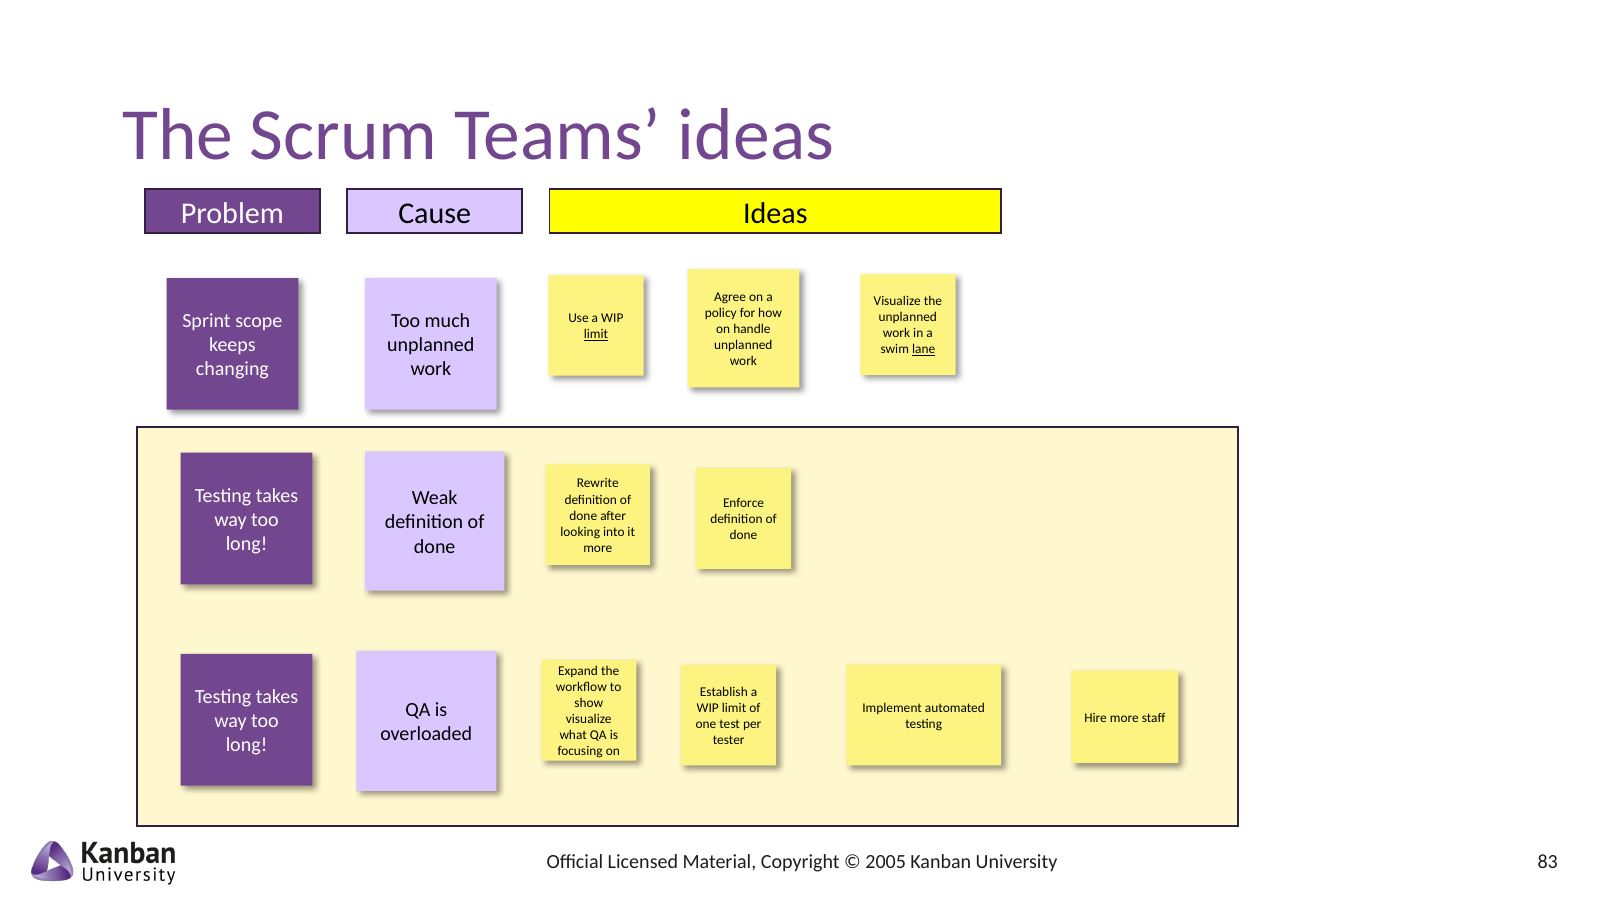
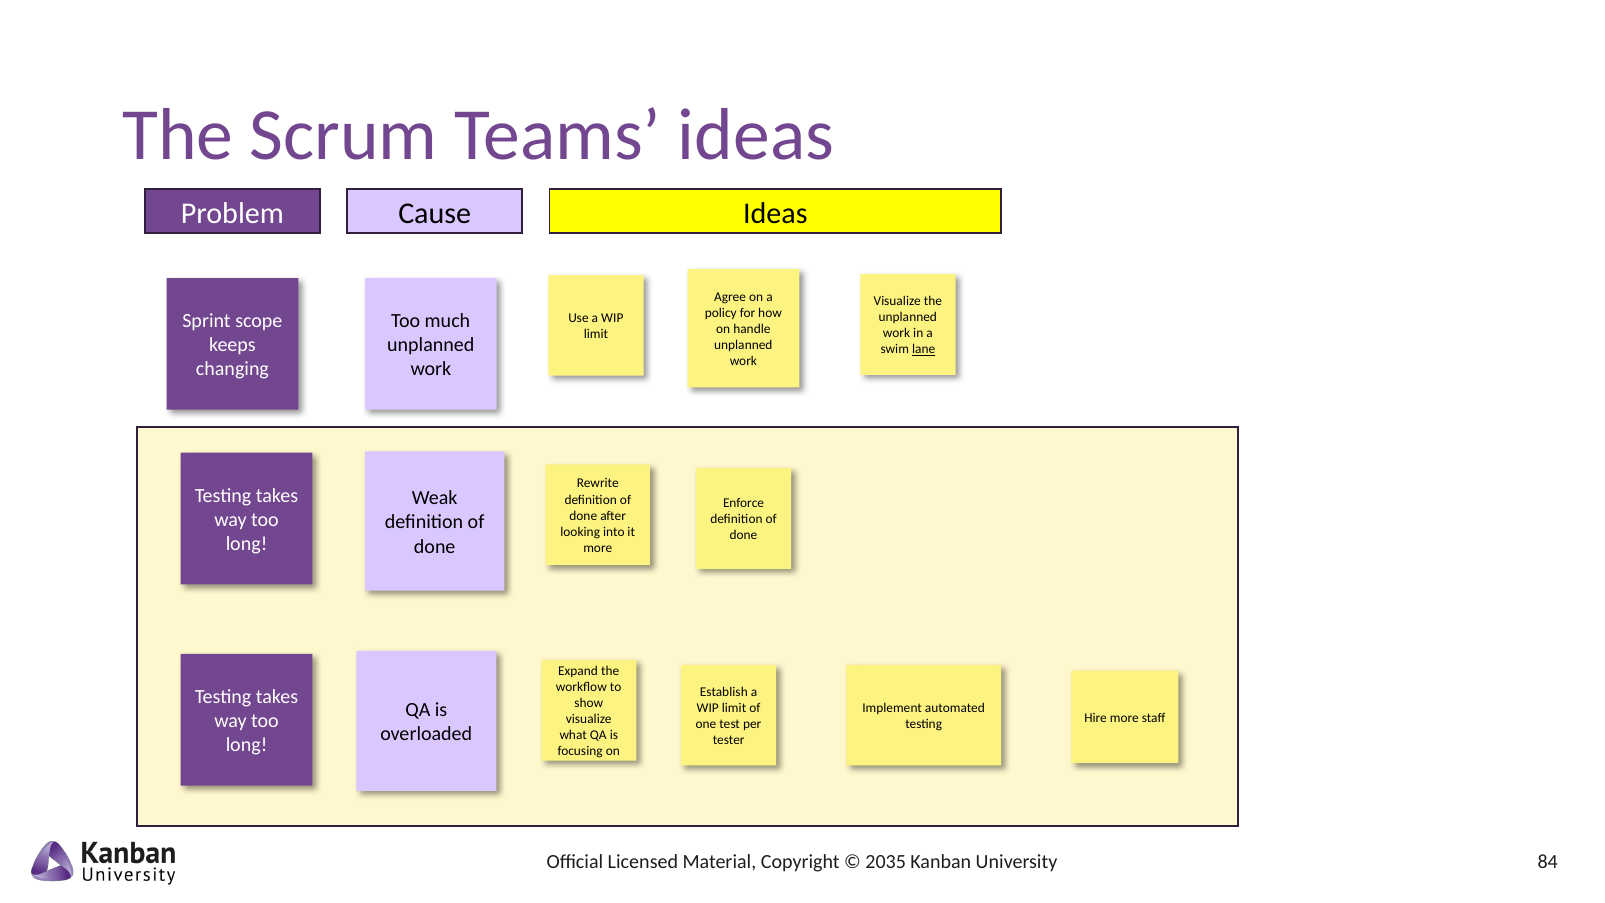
limit at (596, 334) underline: present -> none
2005: 2005 -> 2035
83: 83 -> 84
